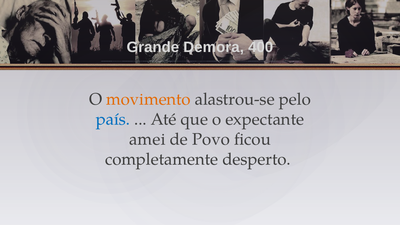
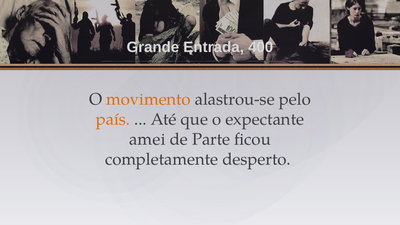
Demora: Demora -> Entrada
país colour: blue -> orange
Povo: Povo -> Parte
